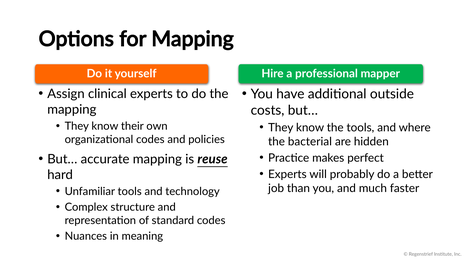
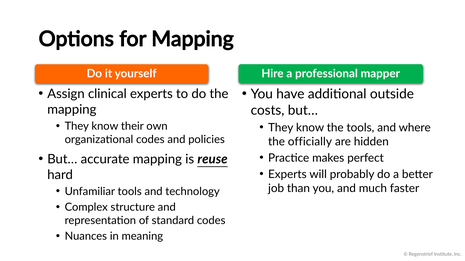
bacterial: bacterial -> officially
